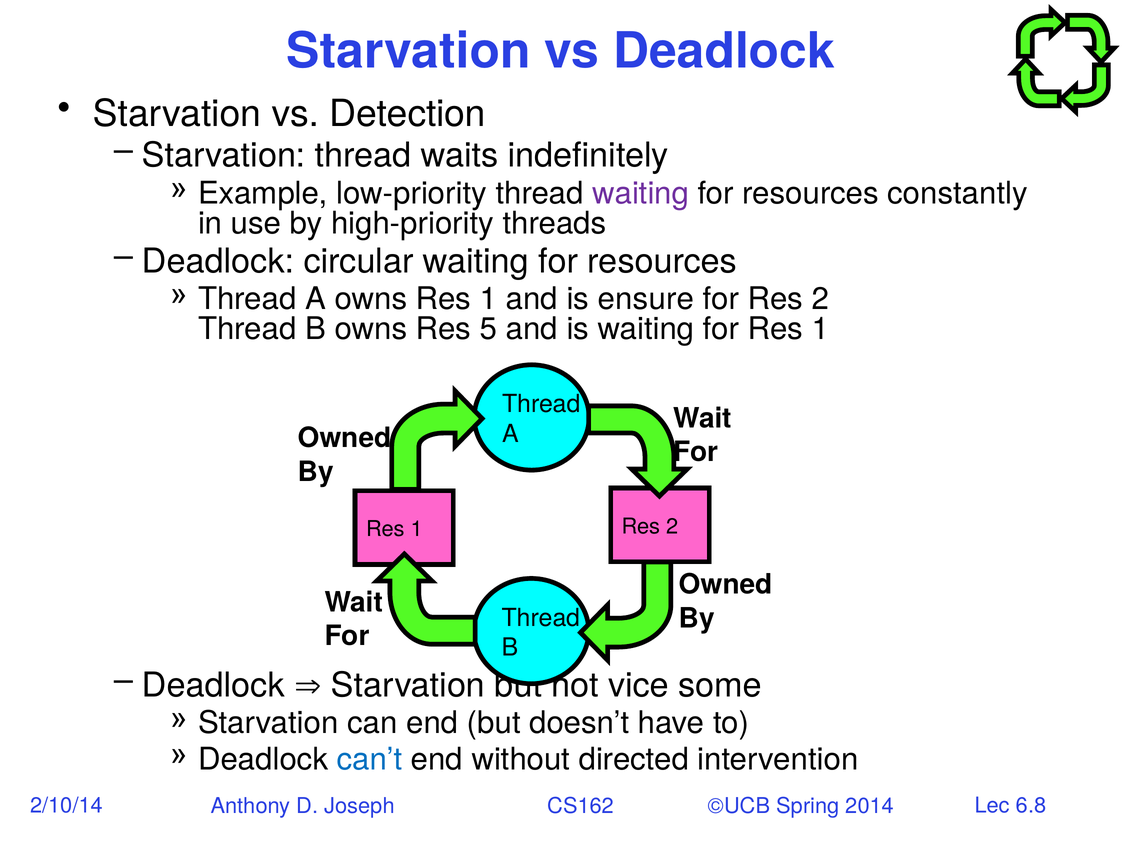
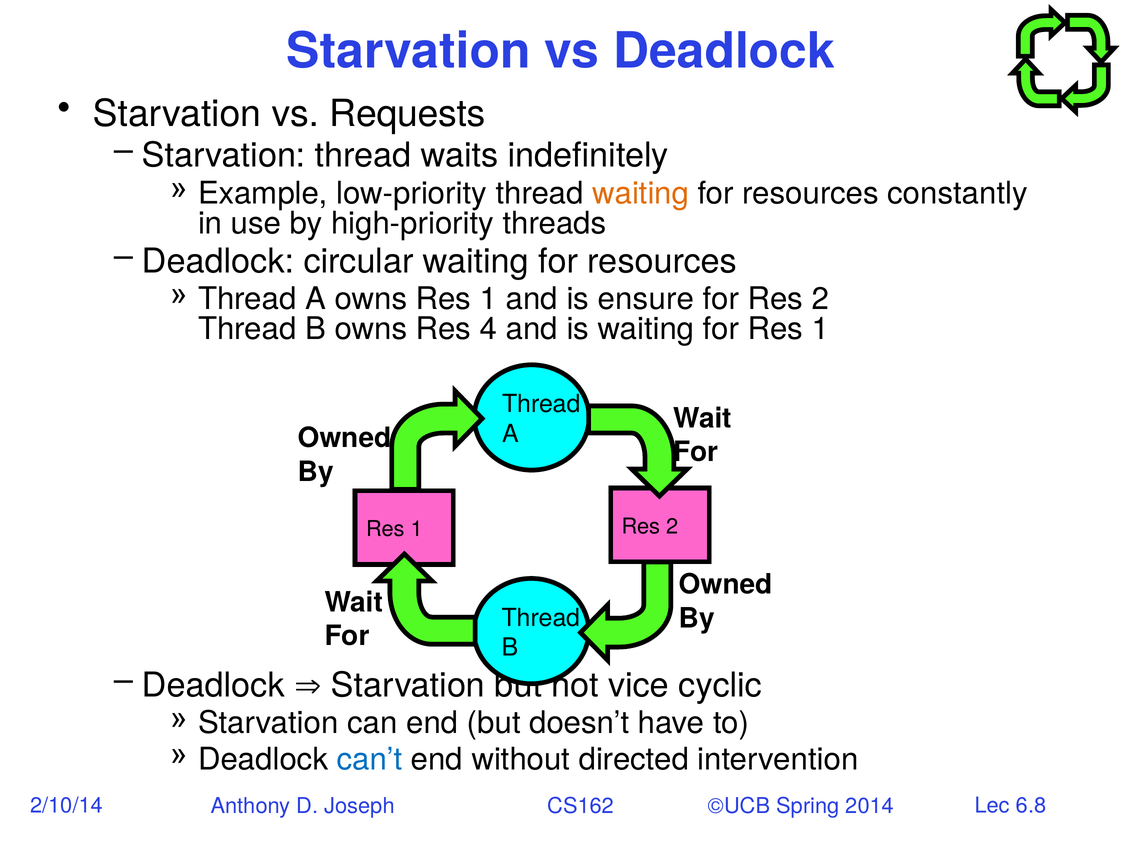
Detection: Detection -> Requests
waiting at (641, 193) colour: purple -> orange
5: 5 -> 4
some: some -> cyclic
